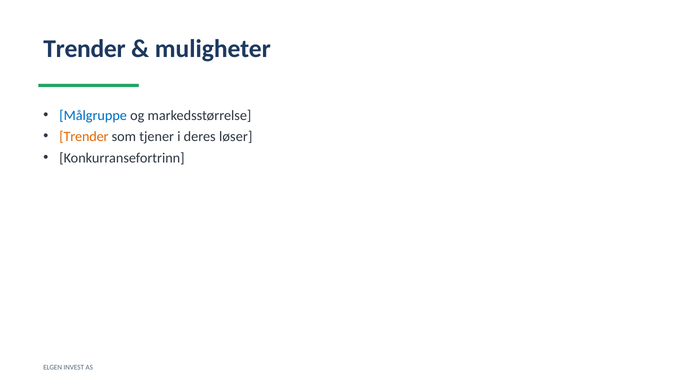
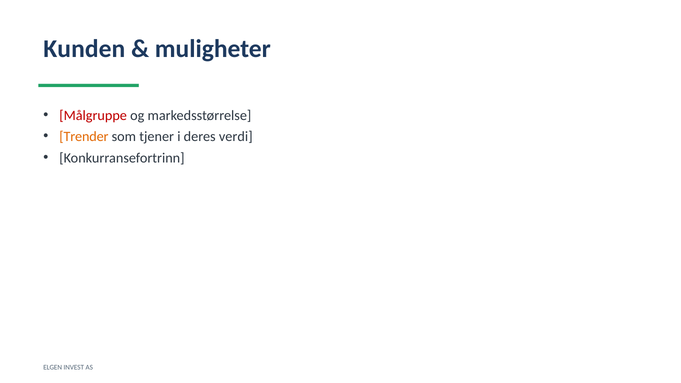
Trender at (84, 49): Trender -> Kunden
Målgruppe colour: blue -> red
løser: løser -> verdi
